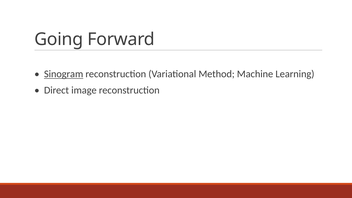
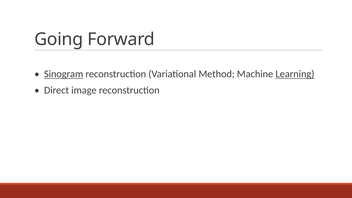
Learning underline: none -> present
